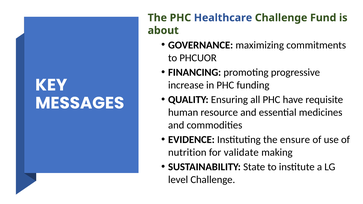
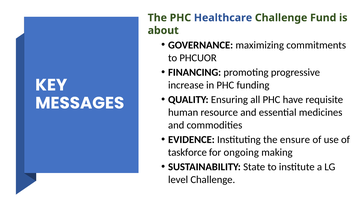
nutrition: nutrition -> taskforce
validate: validate -> ongoing
